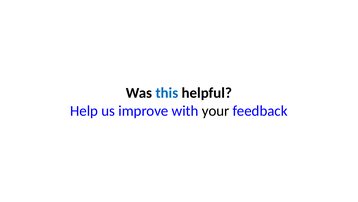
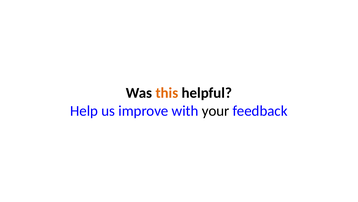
this colour: blue -> orange
